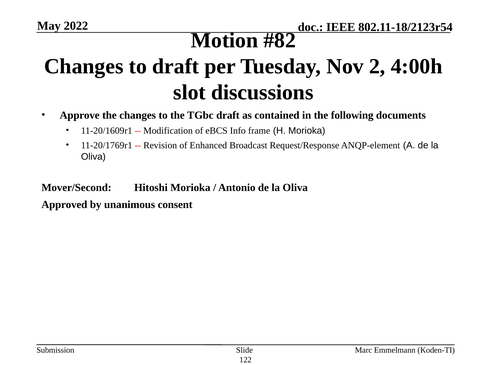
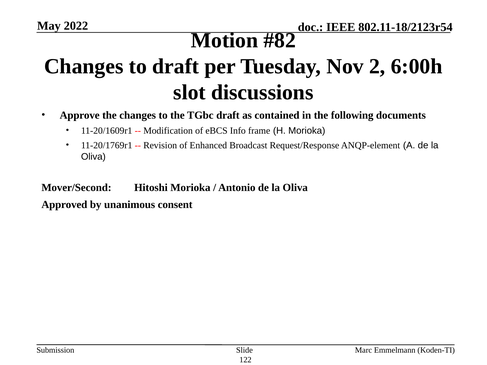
4:00h: 4:00h -> 6:00h
